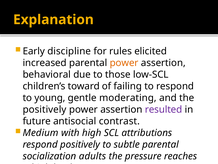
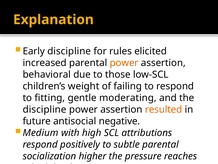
toward: toward -> weight
young: young -> fitting
positively at (45, 109): positively -> discipline
resulted colour: purple -> orange
contrast: contrast -> negative
adults: adults -> higher
